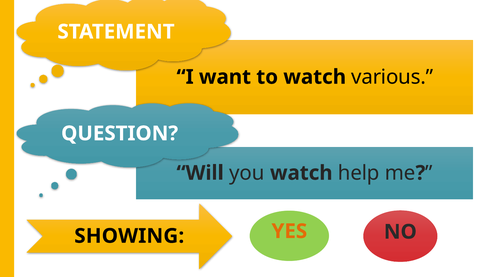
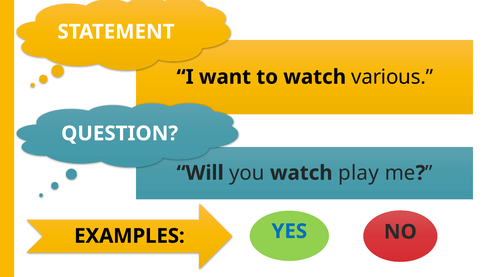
help: help -> play
YES colour: orange -> blue
SHOWING: SHOWING -> EXAMPLES
